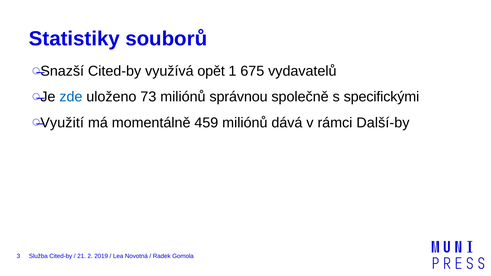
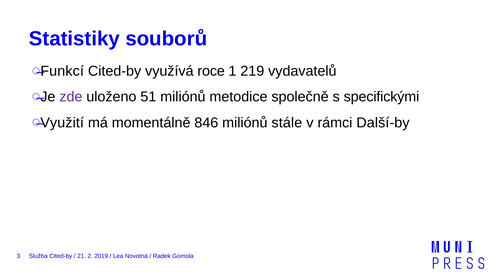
Snazší: Snazší -> Funkcí
opět: opět -> roce
675: 675 -> 219
zde colour: blue -> purple
73: 73 -> 51
správnou: správnou -> metodice
459: 459 -> 846
dává: dává -> stále
